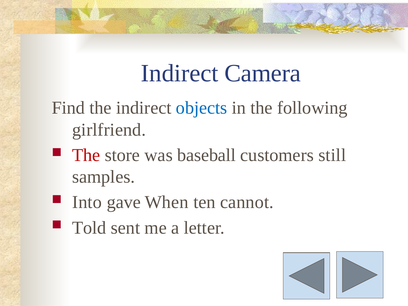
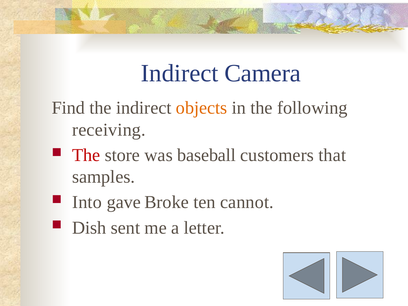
objects colour: blue -> orange
girlfriend: girlfriend -> receiving
still: still -> that
When: When -> Broke
Told: Told -> Dish
